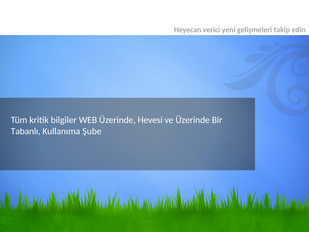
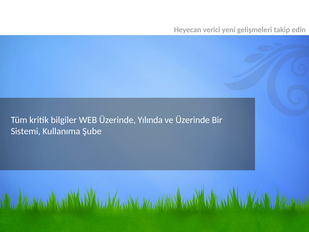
Hevesi: Hevesi -> Yılında
Tabanlı: Tabanlı -> Sistemi
